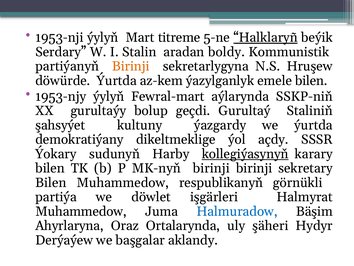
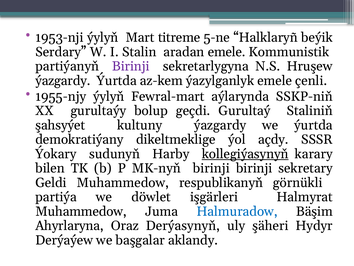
Halklaryñ underline: present -> none
aradan boldy: boldy -> emele
Birinji at (131, 66) colour: orange -> purple
döwürde at (63, 81): döwürde -> ýazgardy
emele bilen: bilen -> çenli
1953-njy: 1953-njy -> 1955-njy
Bilen at (51, 182): Bilen -> Geldi
Ortalarynda: Ortalarynda -> Derýasynyň
